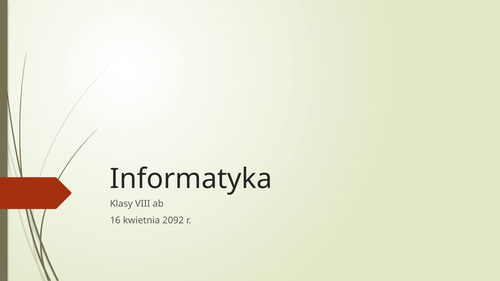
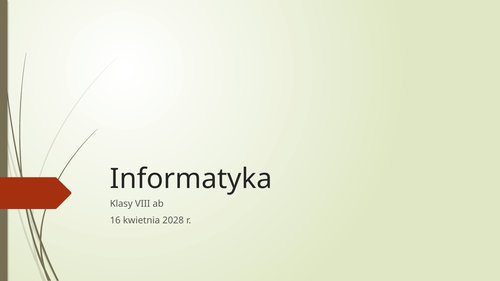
2092: 2092 -> 2028
